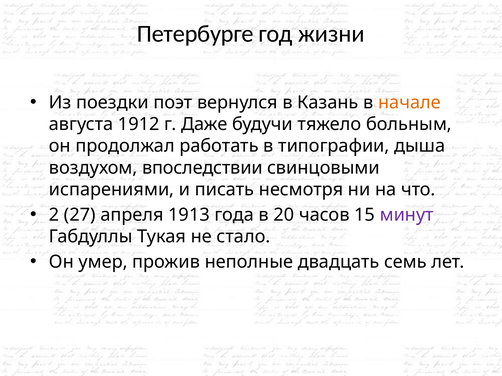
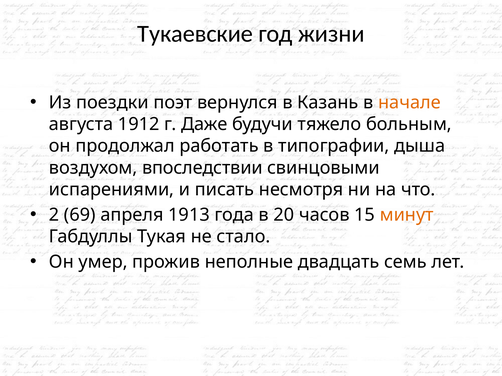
Петербурге: Петербурге -> Тукаевские
27: 27 -> 69
минут colour: purple -> orange
